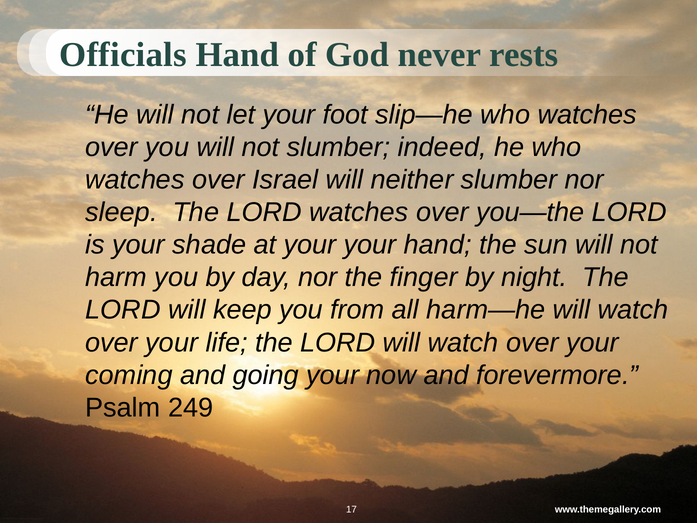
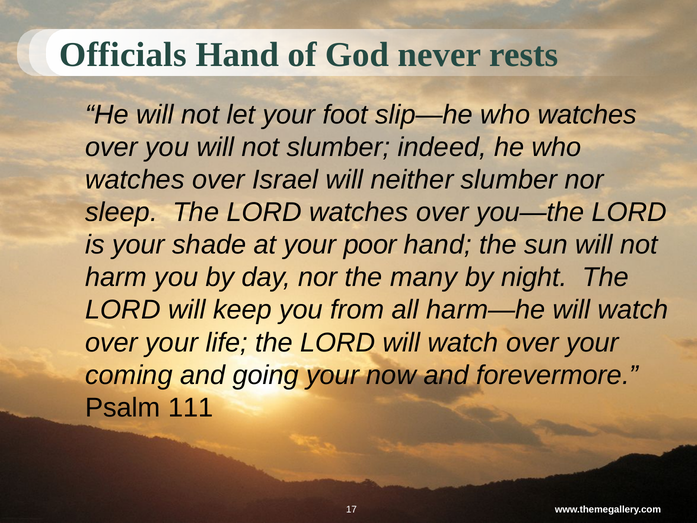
your your: your -> poor
finger: finger -> many
249: 249 -> 111
